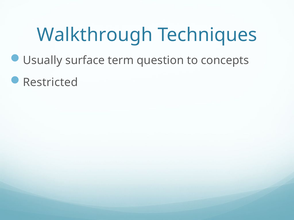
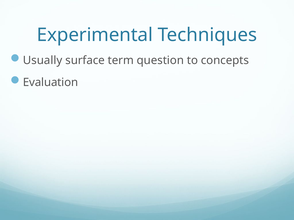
Walkthrough: Walkthrough -> Experimental
Restricted: Restricted -> Evaluation
